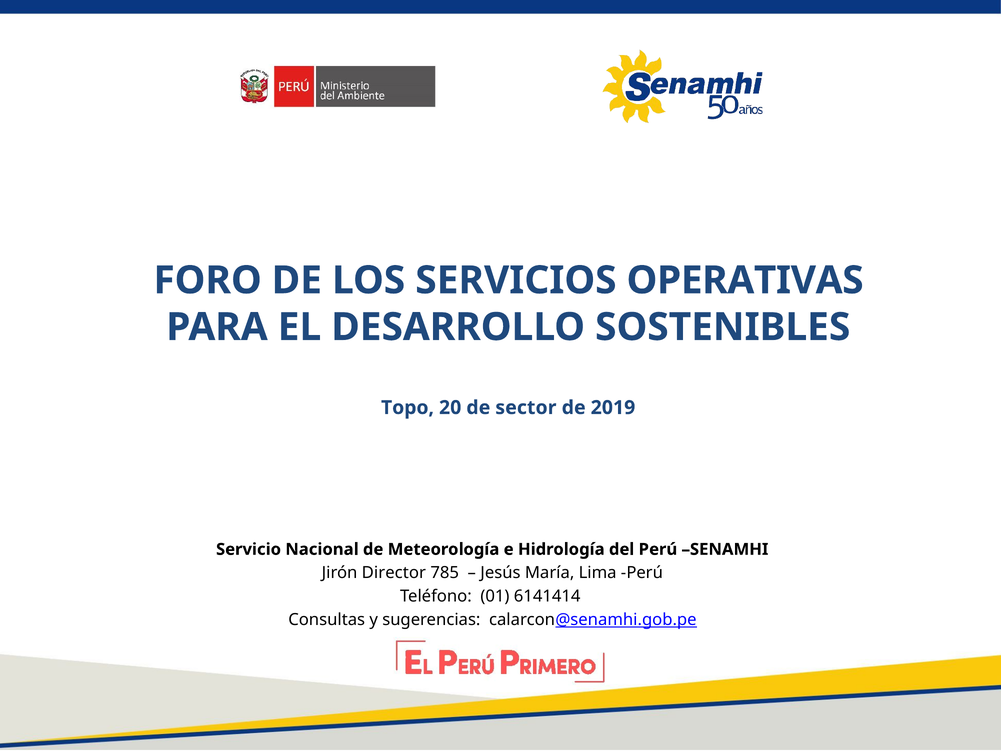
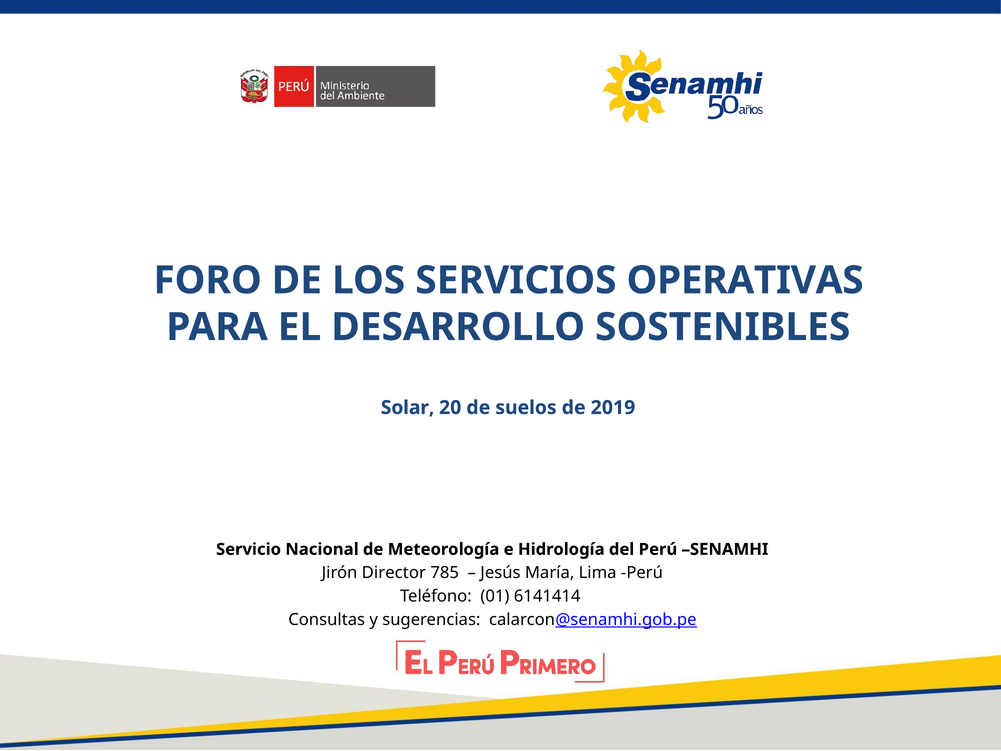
Topo: Topo -> Solar
sector: sector -> suelos
